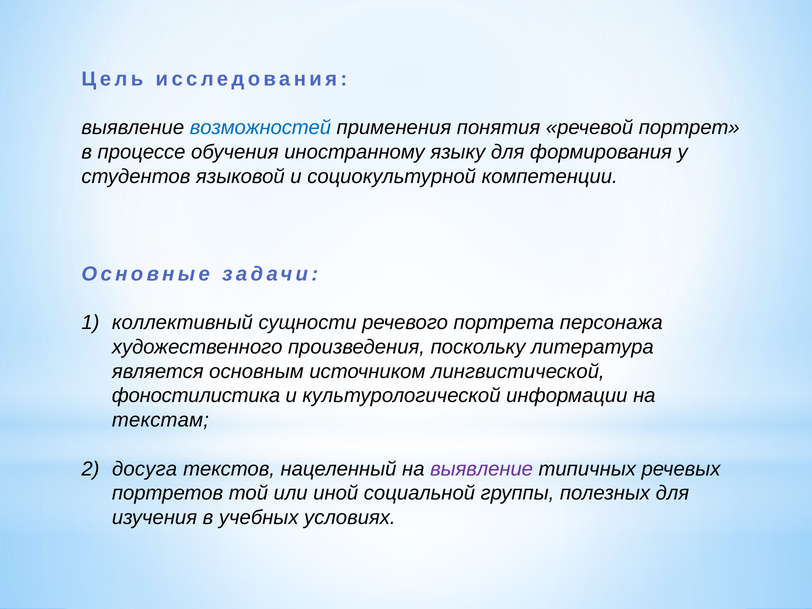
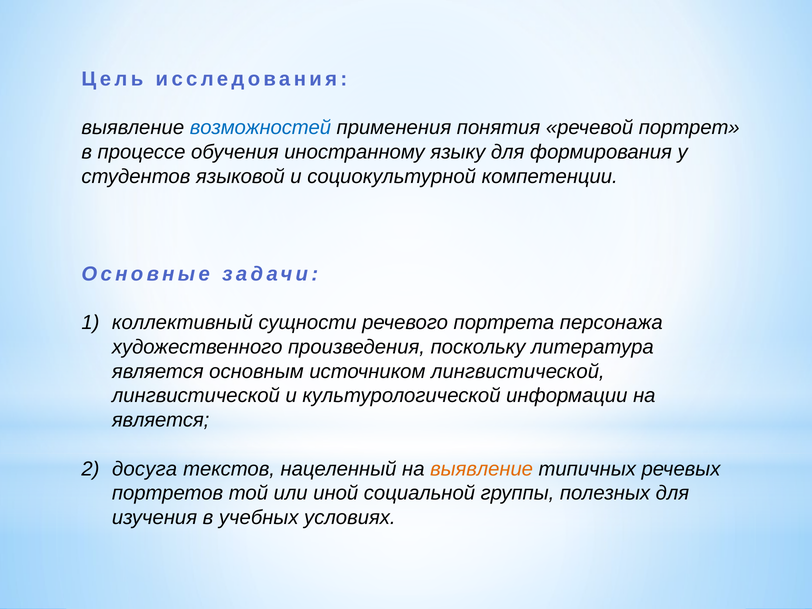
фоностилистика at (196, 396): фоностилистика -> лингвистической
текстам at (160, 420): текстам -> является
выявление at (482, 469) colour: purple -> orange
